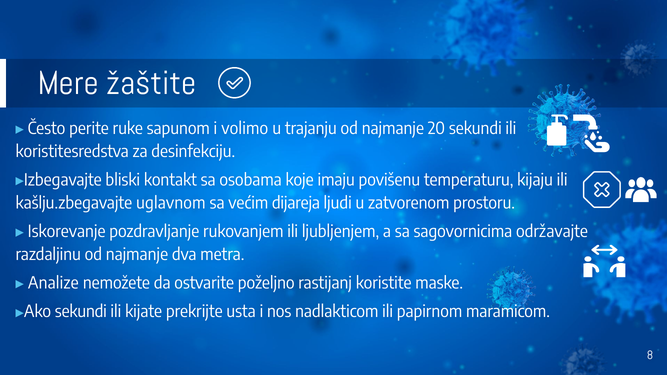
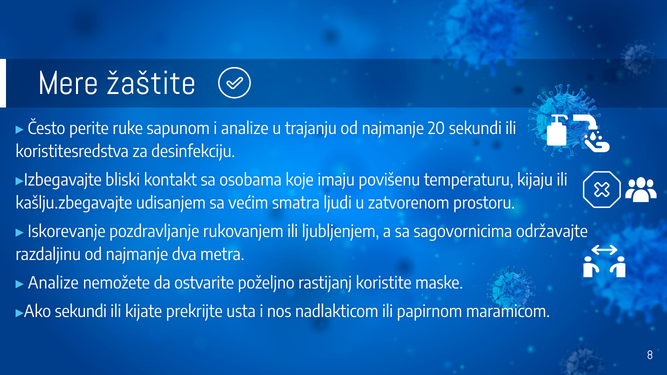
i volimo: volimo -> analize
uglavnom: uglavnom -> udisanjem
dijareja: dijareja -> smatra
